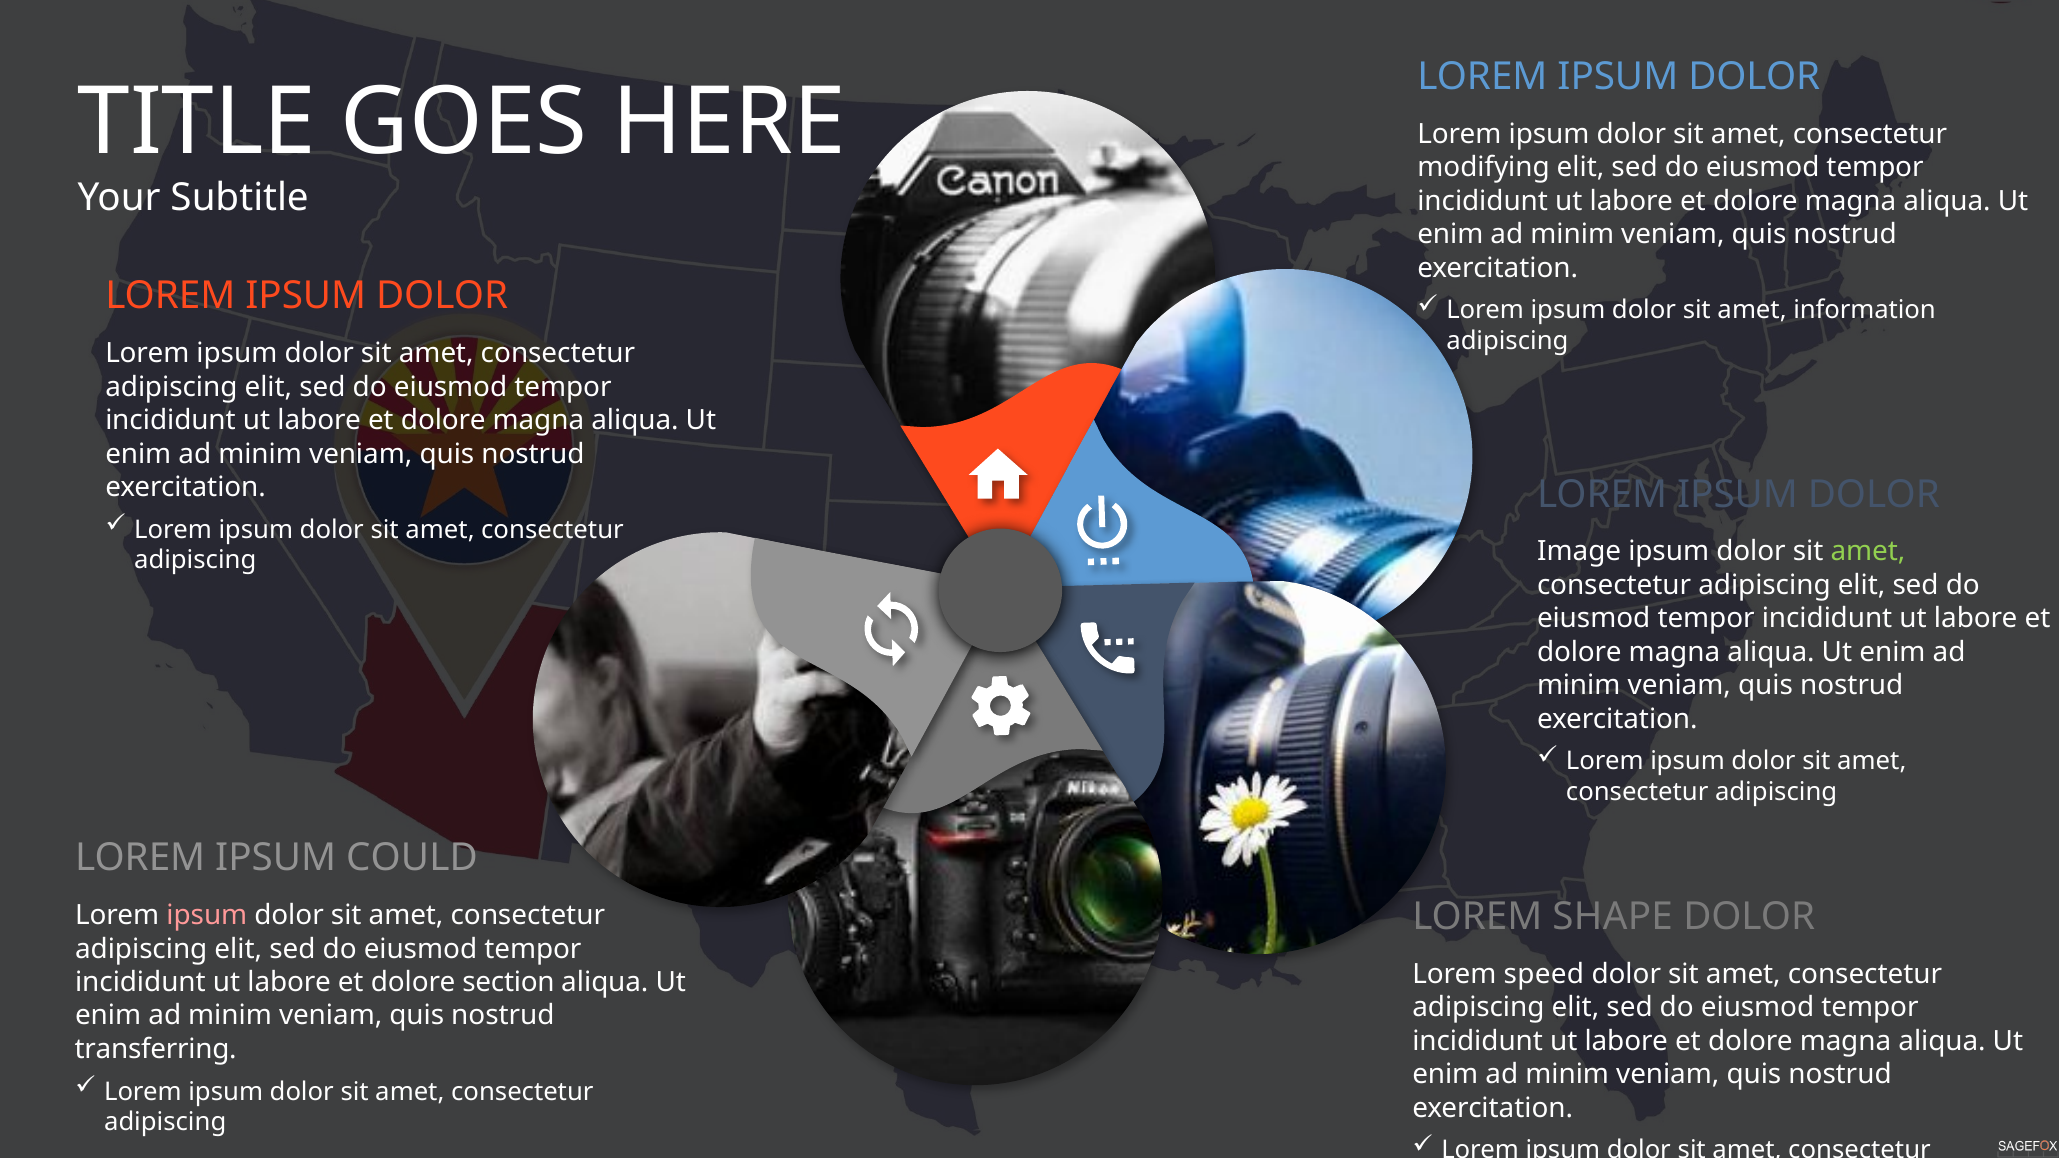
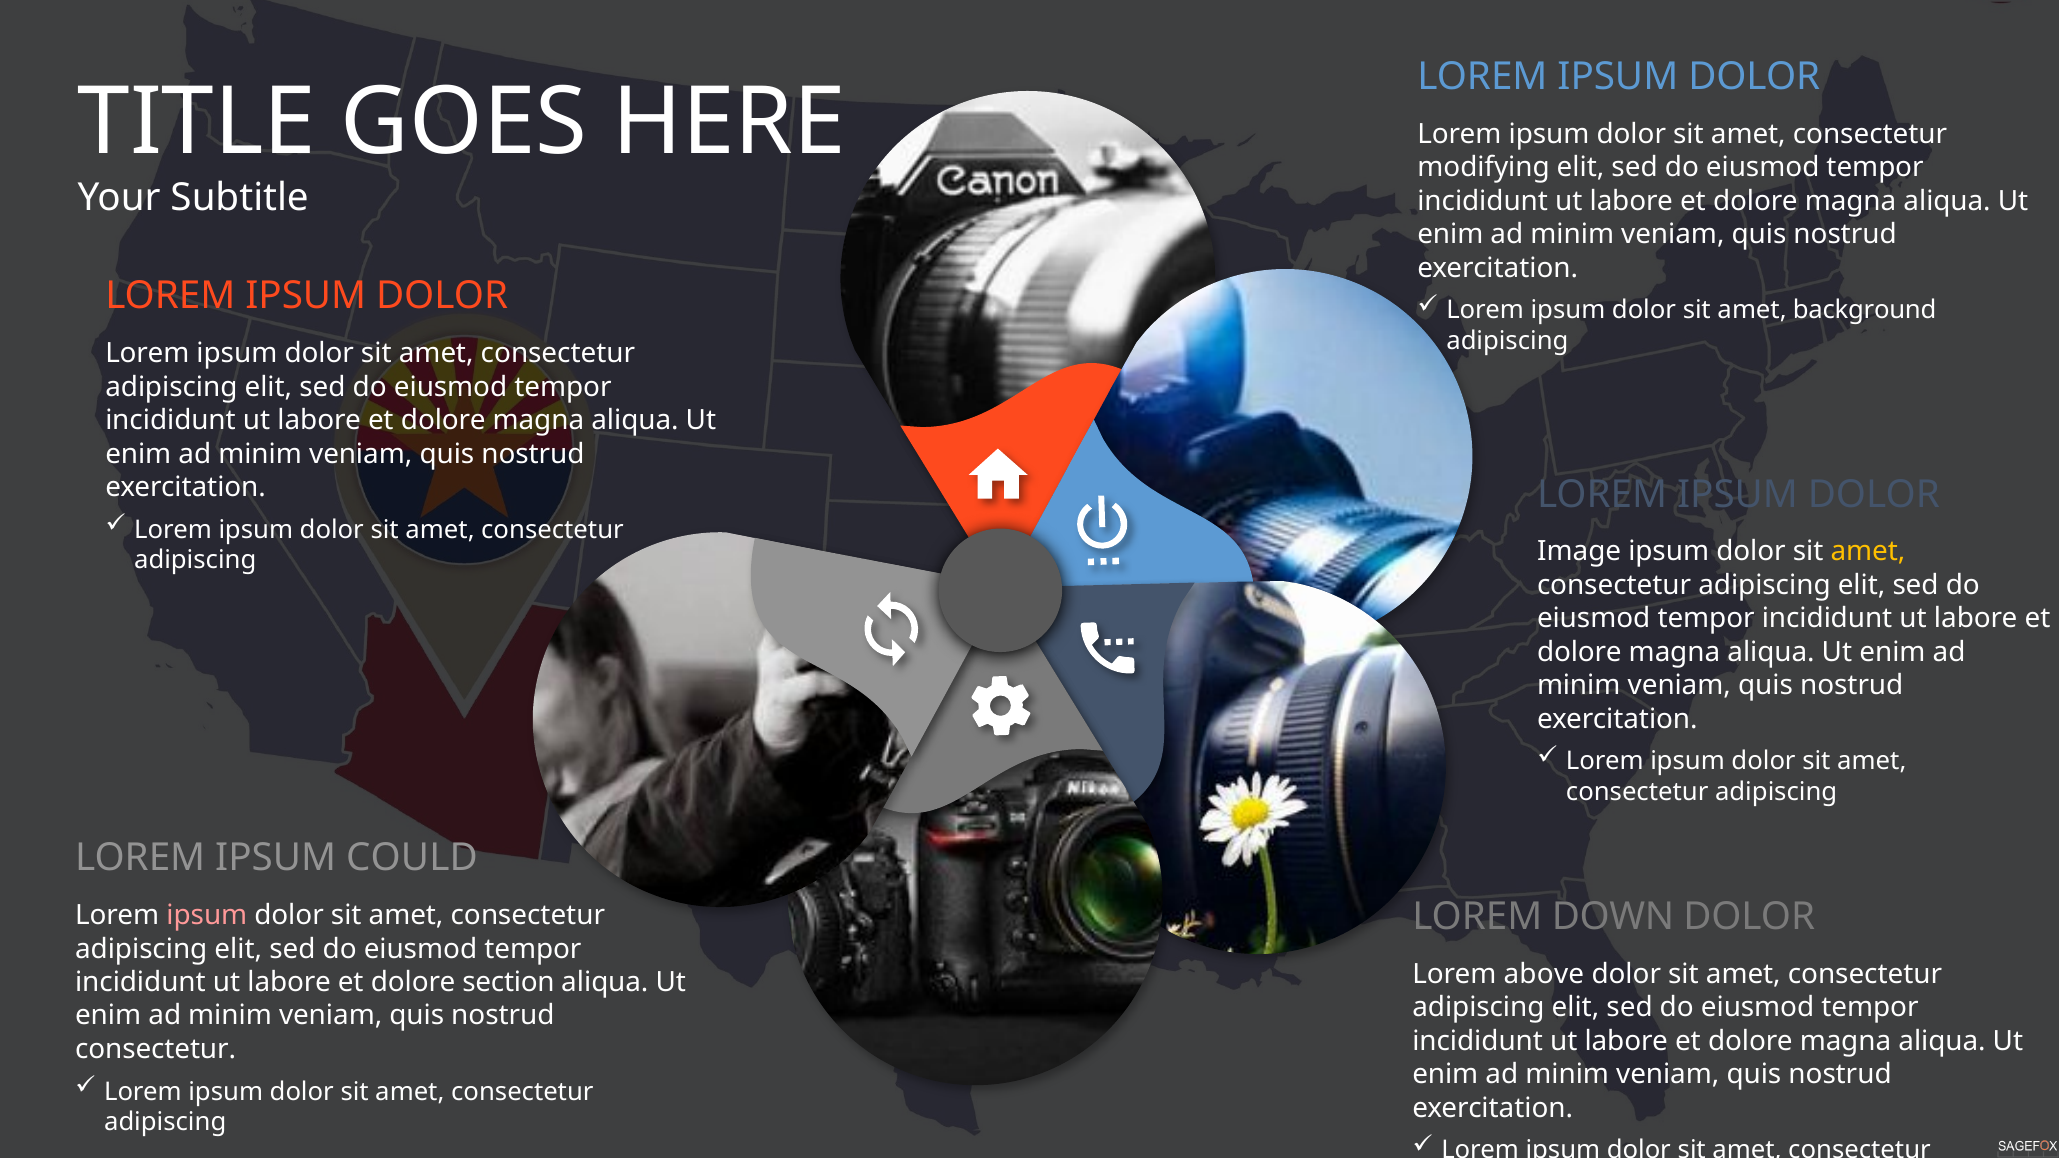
information: information -> background
amet at (1868, 552) colour: light green -> yellow
SHAPE: SHAPE -> DOWN
speed: speed -> above
transferring at (156, 1049): transferring -> consectetur
